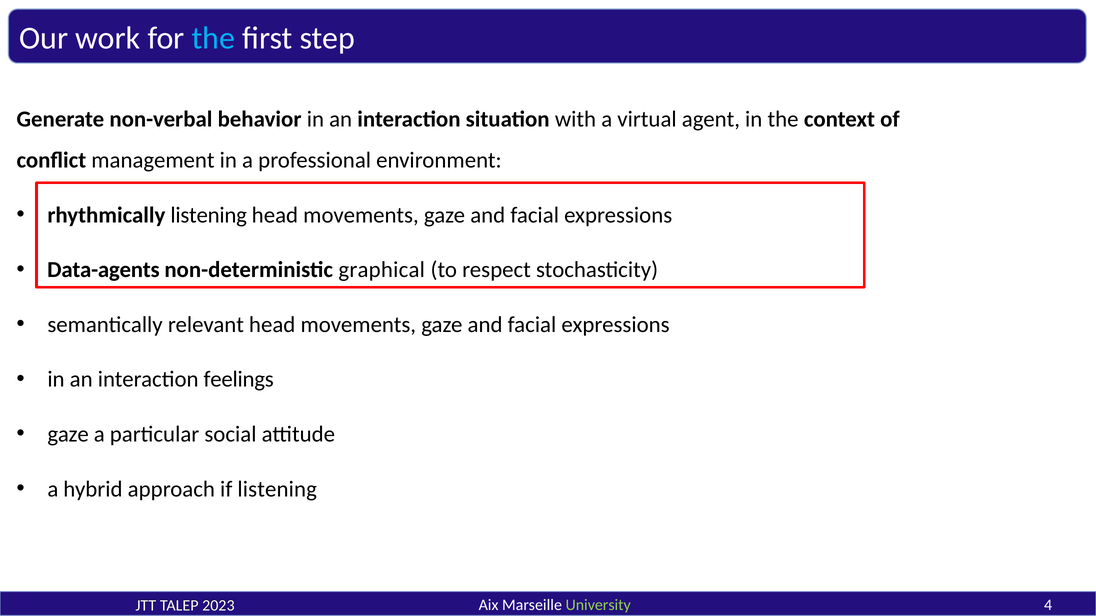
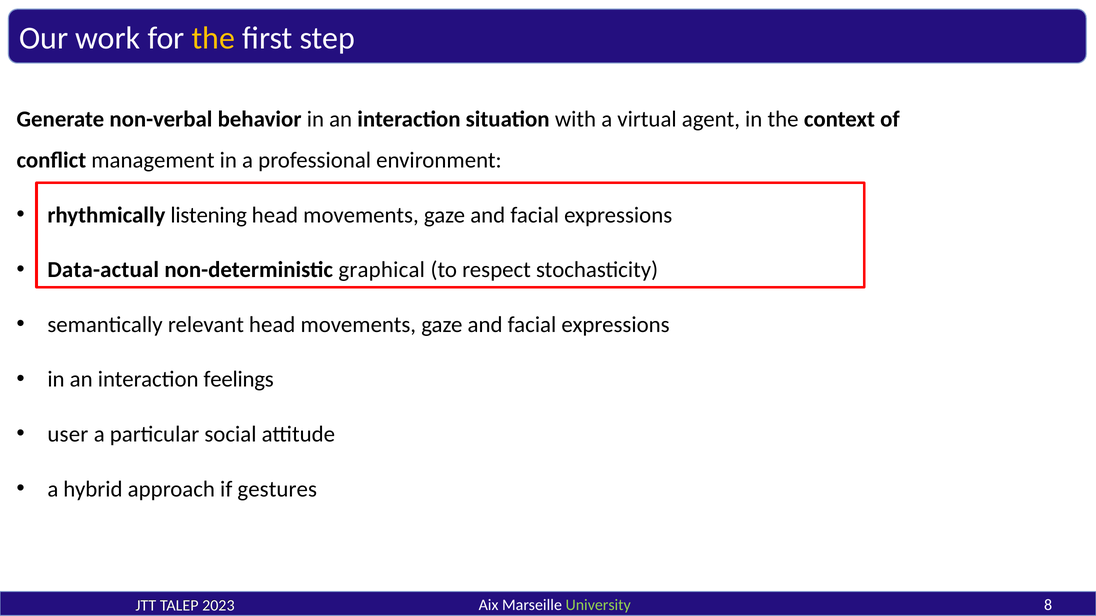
the at (213, 38) colour: light blue -> yellow
Data-agents: Data-agents -> Data-actual
gaze at (68, 435): gaze -> user
if listening: listening -> gestures
4: 4 -> 8
